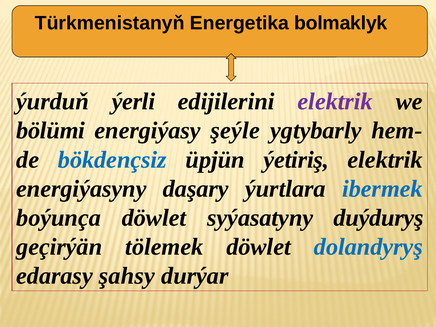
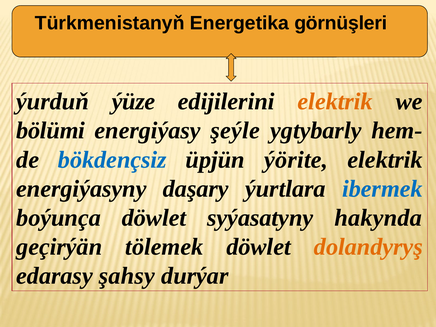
bolmaklyk: bolmaklyk -> görnüşleri
ýerli: ýerli -> ýüze
elektrik at (335, 102) colour: purple -> orange
ýetiriş: ýetiriş -> ýörite
duýduryş: duýduryş -> hakynda
dolandyryş colour: blue -> orange
